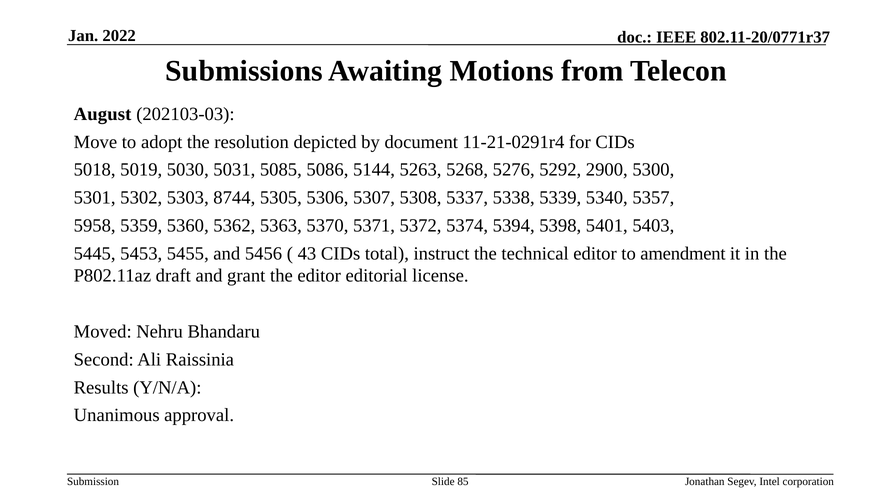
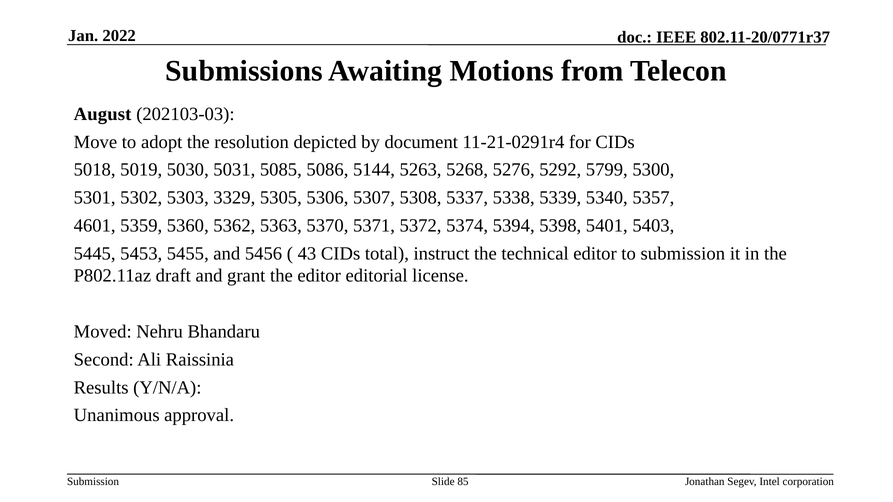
2900: 2900 -> 5799
8744: 8744 -> 3329
5958: 5958 -> 4601
to amendment: amendment -> submission
